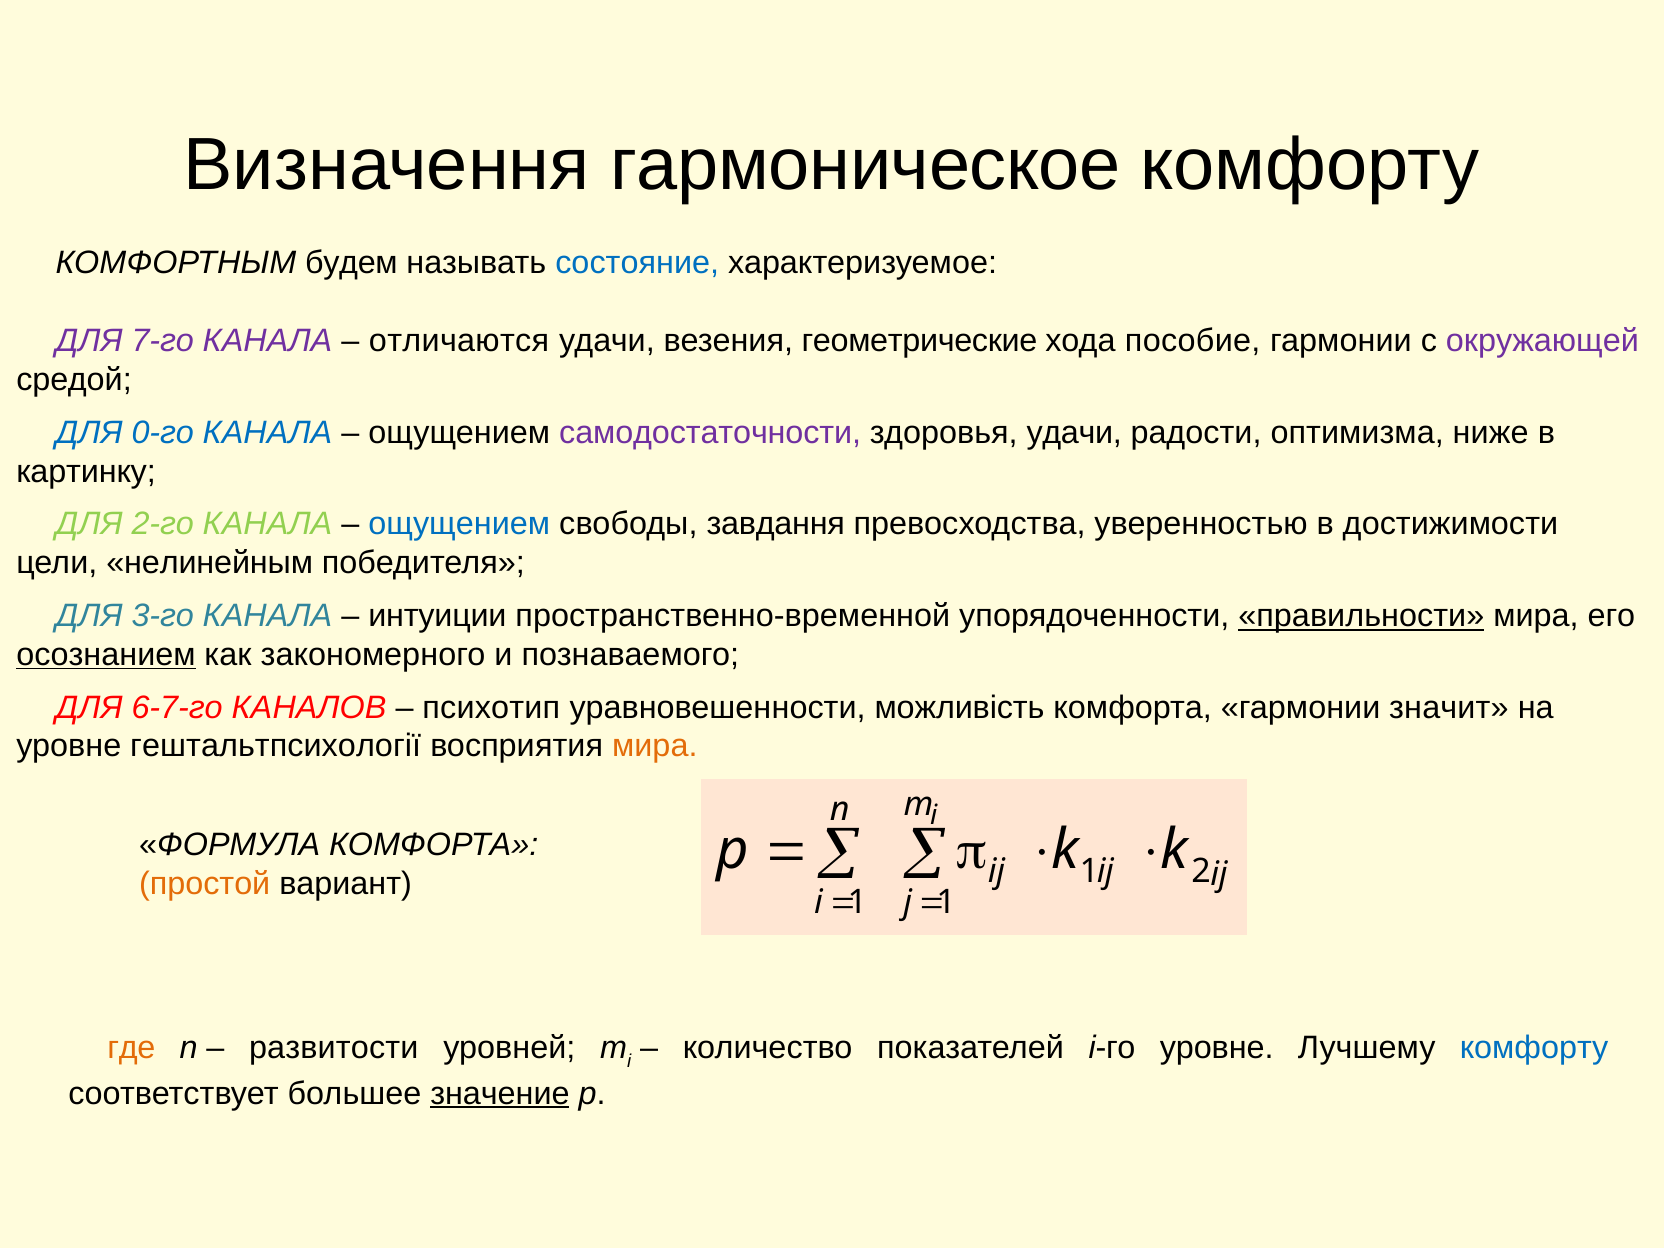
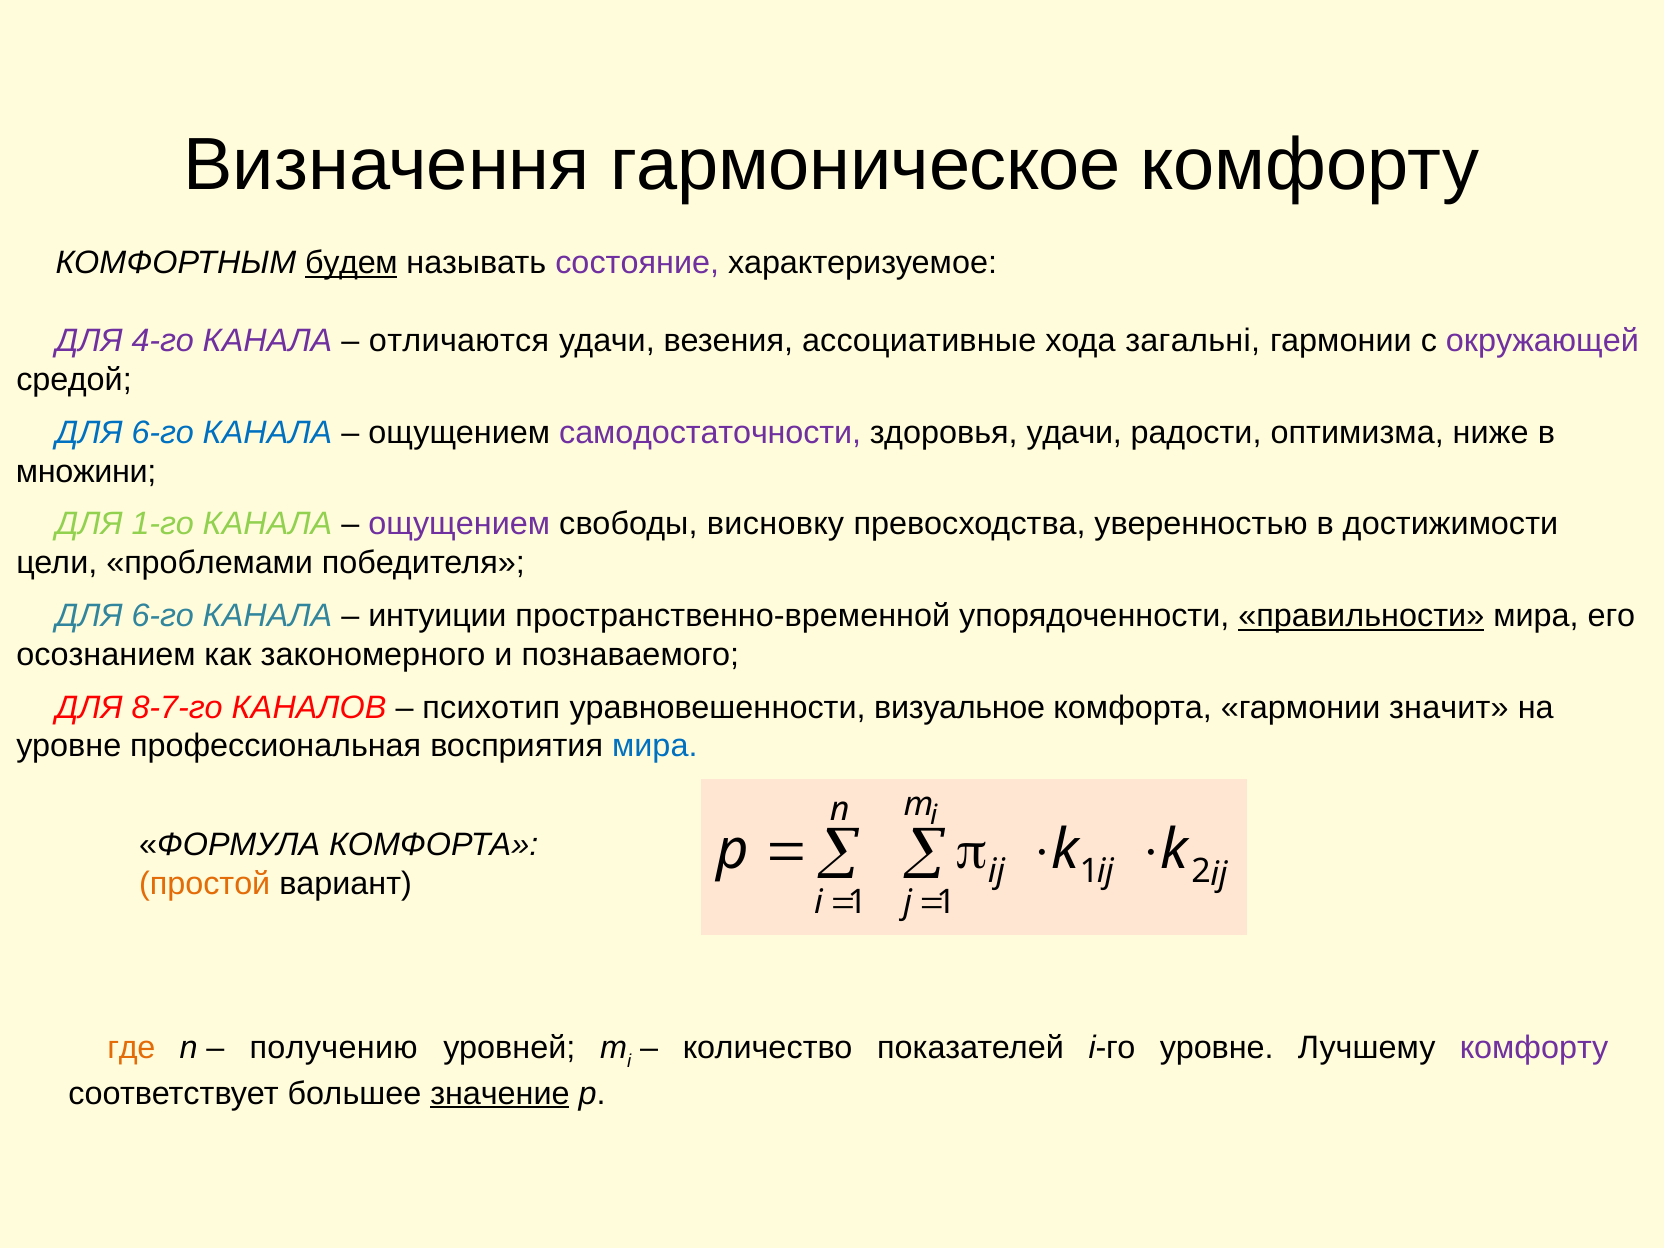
будем underline: none -> present
состояние colour: blue -> purple
7-го: 7-го -> 4-го
геометрические: геометрические -> ассоциативные
пособие: пособие -> загальні
0-го at (163, 433): 0-го -> 6-го
картинку: картинку -> множини
2-го: 2-го -> 1-го
ощущением at (459, 524) colour: blue -> purple
завдання: завдання -> висновку
нелинейным: нелинейным -> проблемами
3-го at (163, 616): 3-го -> 6-го
осознанием underline: present -> none
6-7-го: 6-7-го -> 8-7-го
можливість: можливість -> визуальное
гештальтпсихології: гештальтпсихології -> профессиональная
мира at (655, 746) colour: orange -> blue
развитости: развитости -> получению
комфорту at (1534, 1048) colour: blue -> purple
